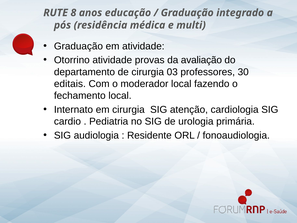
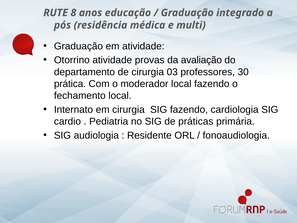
editais: editais -> prática
SIG atenção: atenção -> fazendo
urologia: urologia -> práticas
